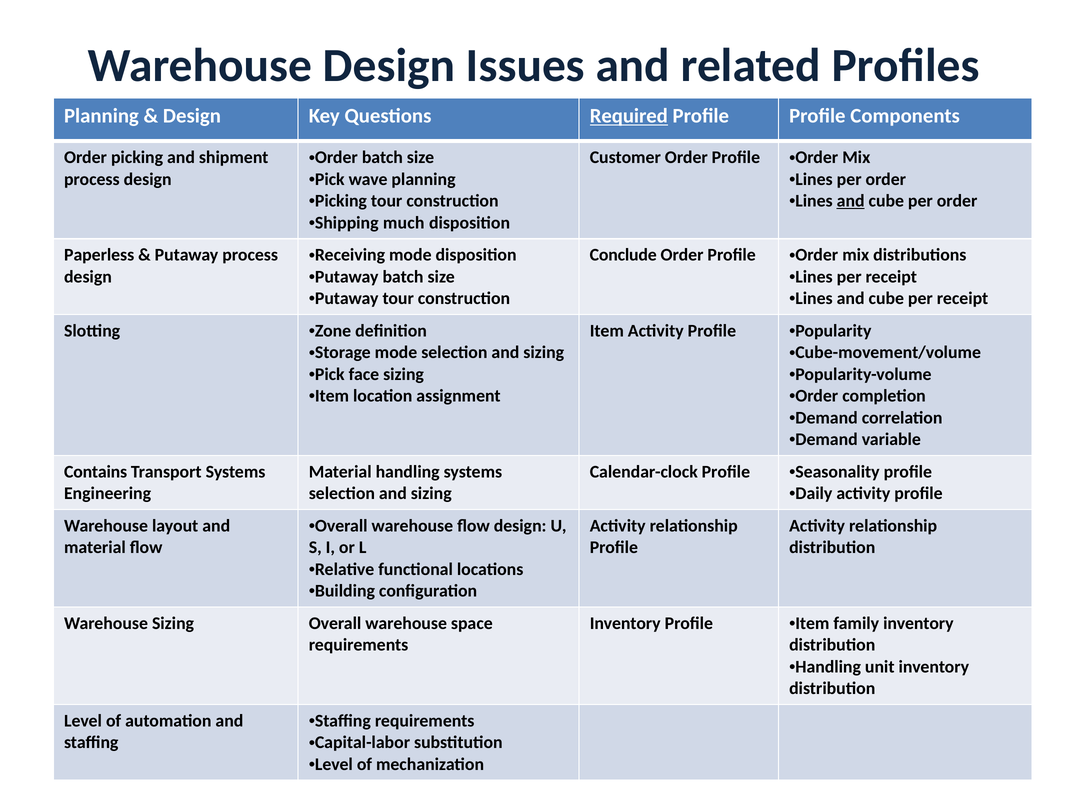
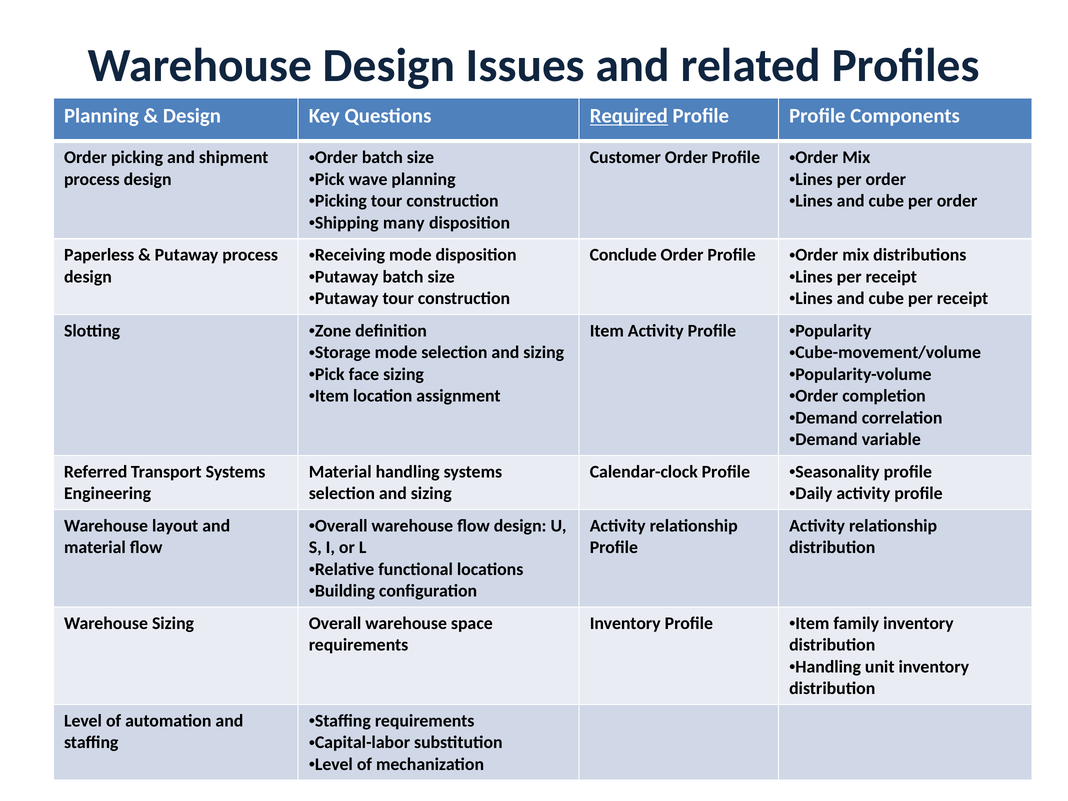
and at (851, 201) underline: present -> none
much: much -> many
Contains: Contains -> Referred
